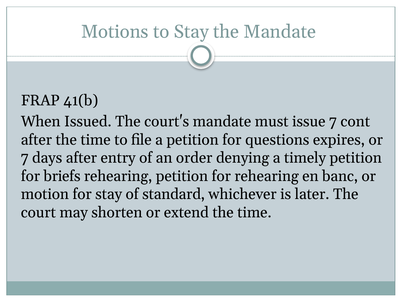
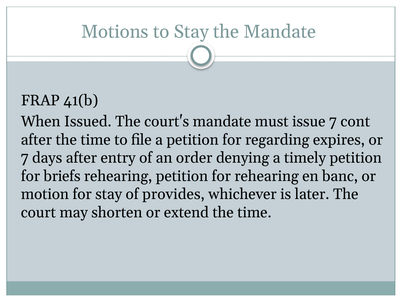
questions: questions -> regarding
standard: standard -> provides
